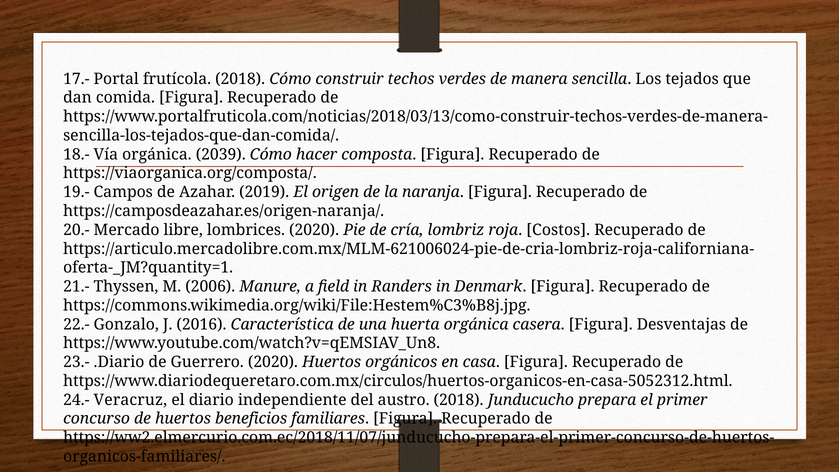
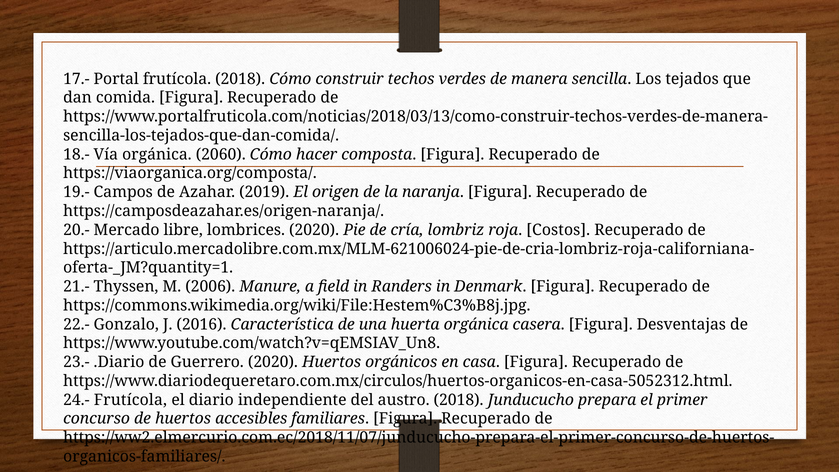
2039: 2039 -> 2060
24.- Veracruz: Veracruz -> Frutícola
beneficios: beneficios -> accesibles
